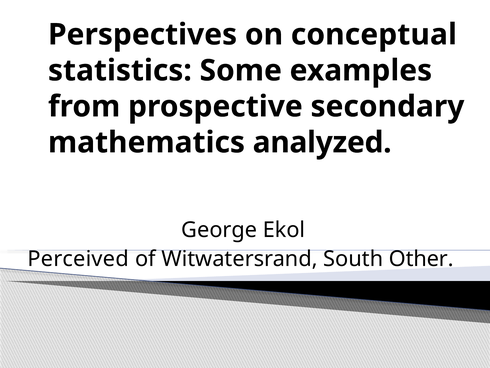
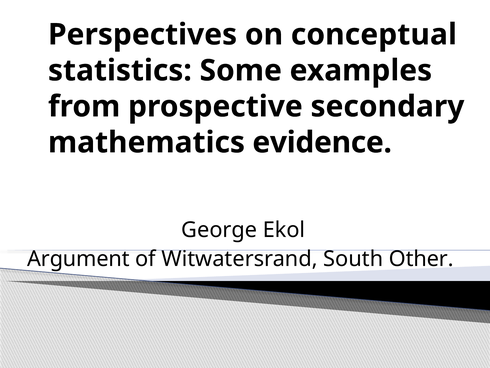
analyzed: analyzed -> evidence
Perceived: Perceived -> Argument
